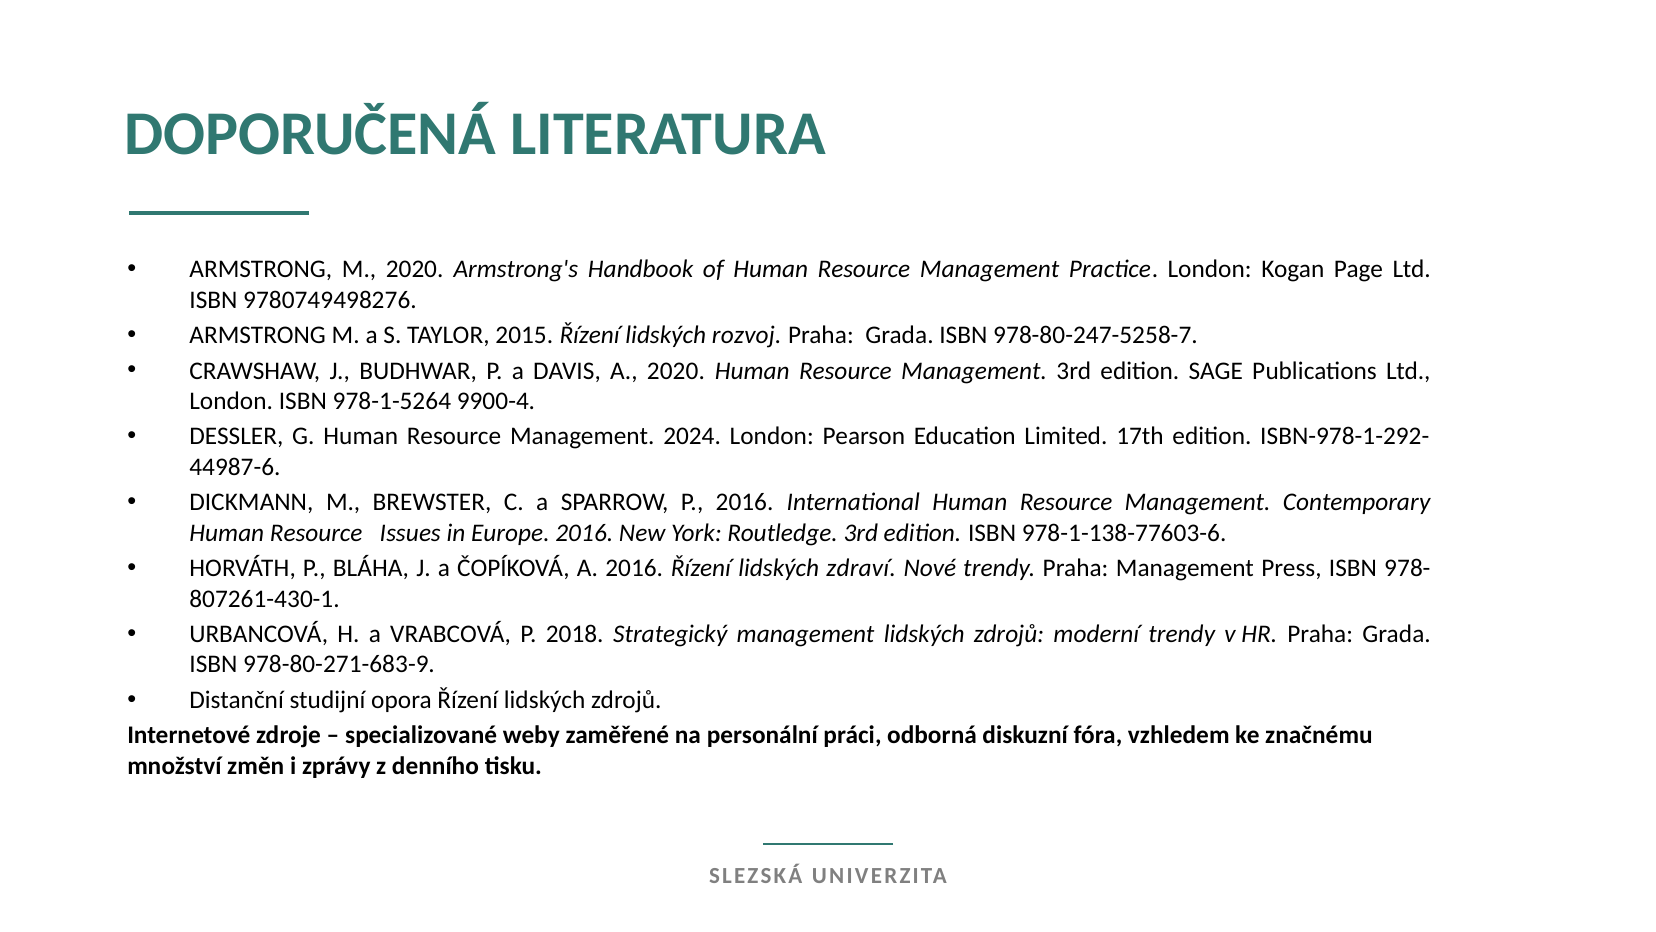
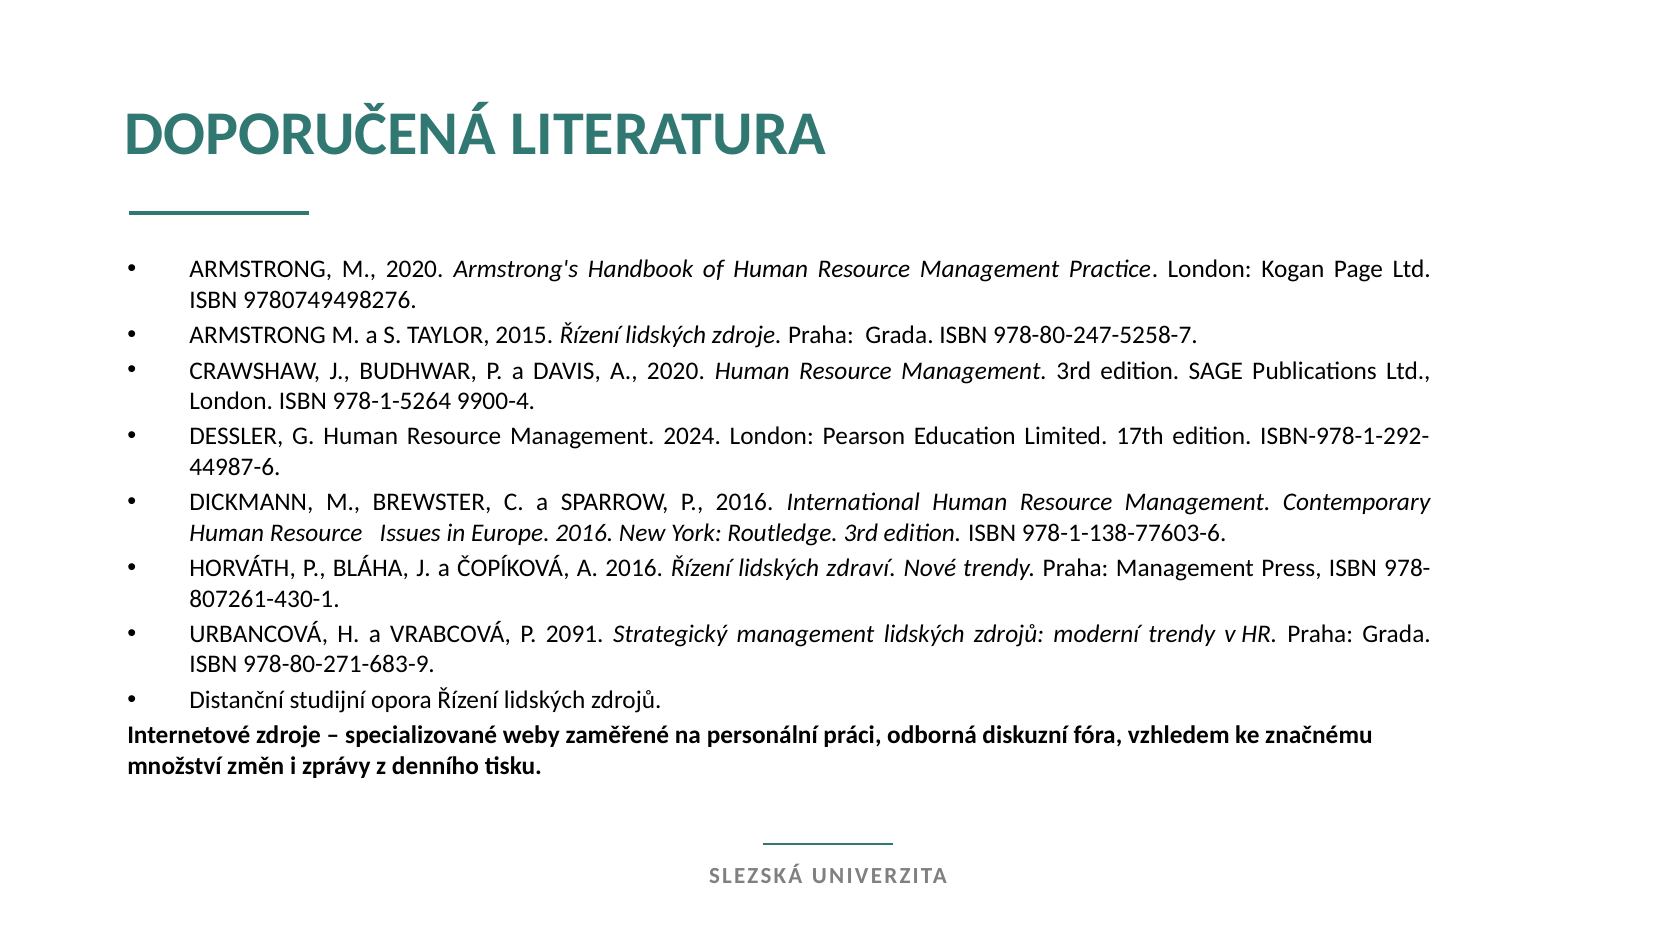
lidských rozvoj: rozvoj -> zdroje
2018: 2018 -> 2091
